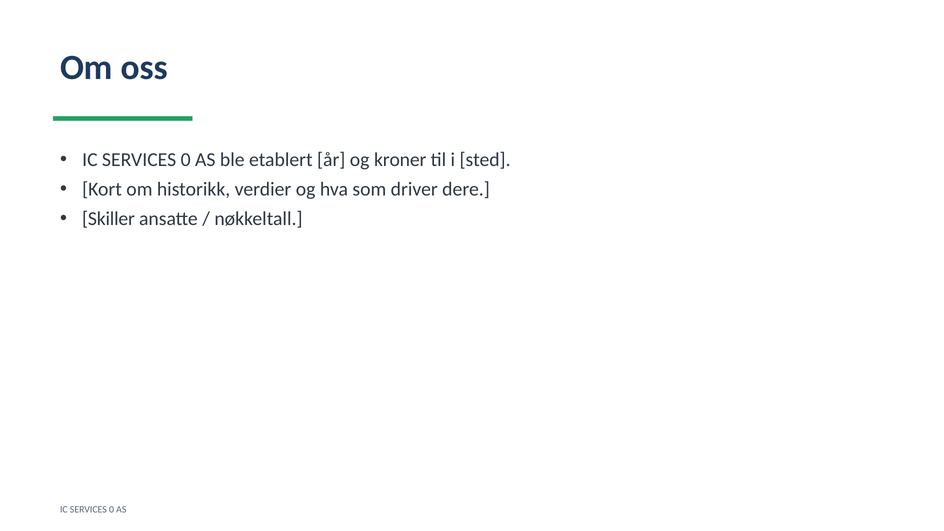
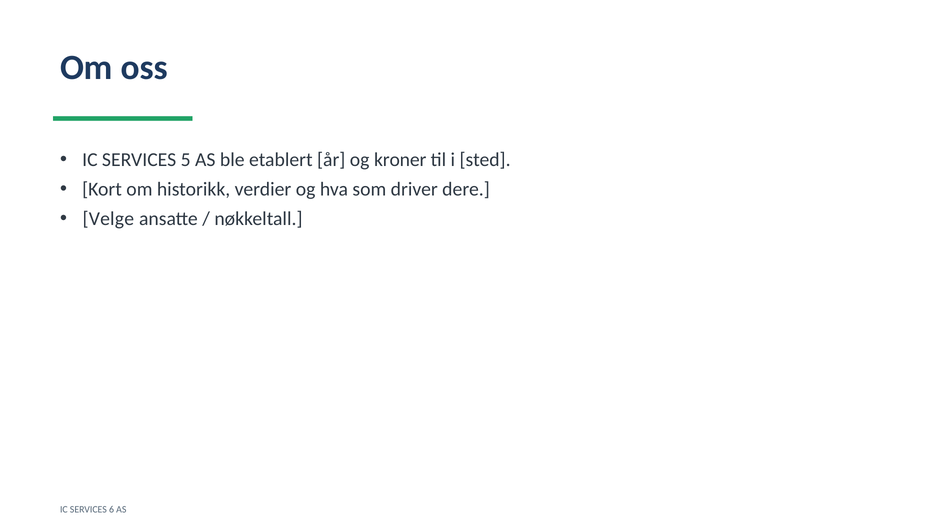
0 at (186, 160): 0 -> 5
Skiller: Skiller -> Velge
0 at (112, 509): 0 -> 6
